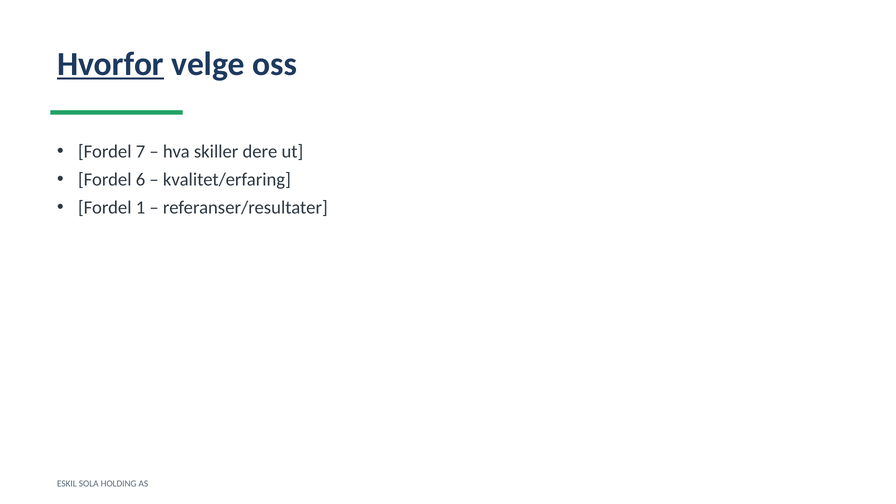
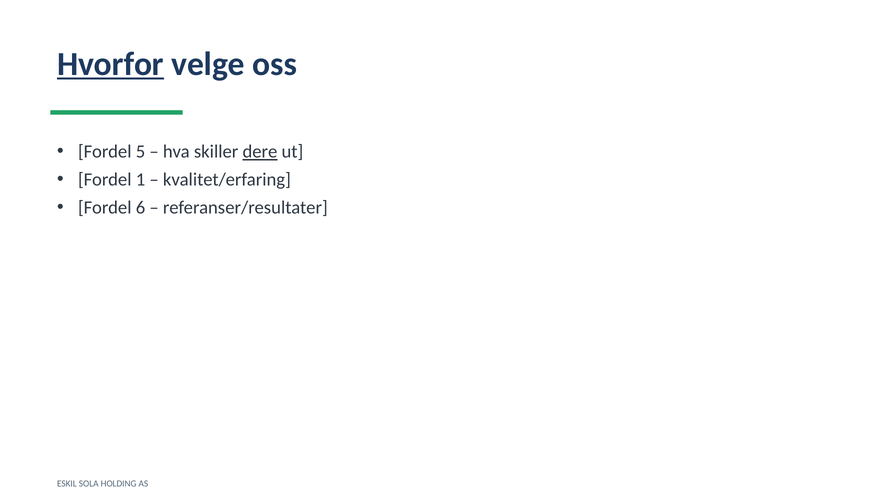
7: 7 -> 5
dere underline: none -> present
6: 6 -> 1
1: 1 -> 6
